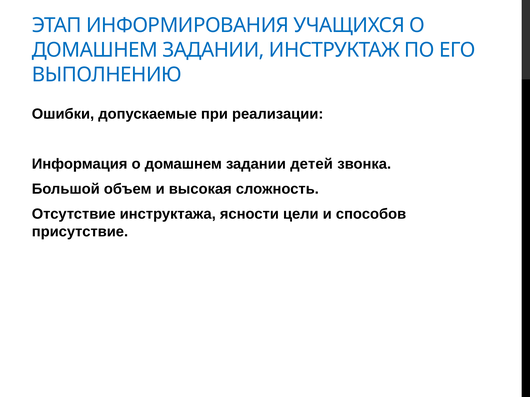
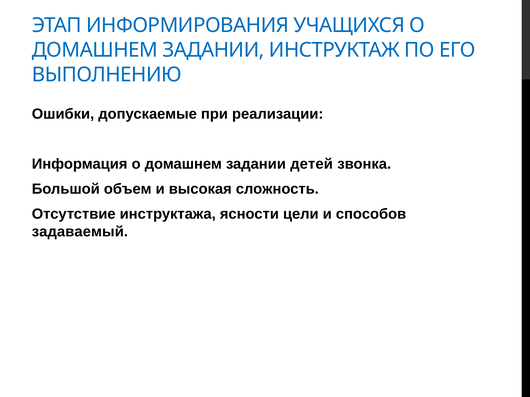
присутствие: присутствие -> задаваемый
